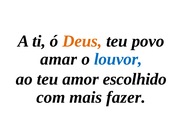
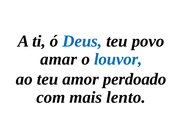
Deus colour: orange -> blue
escolhido: escolhido -> perdoado
fazer: fazer -> lento
